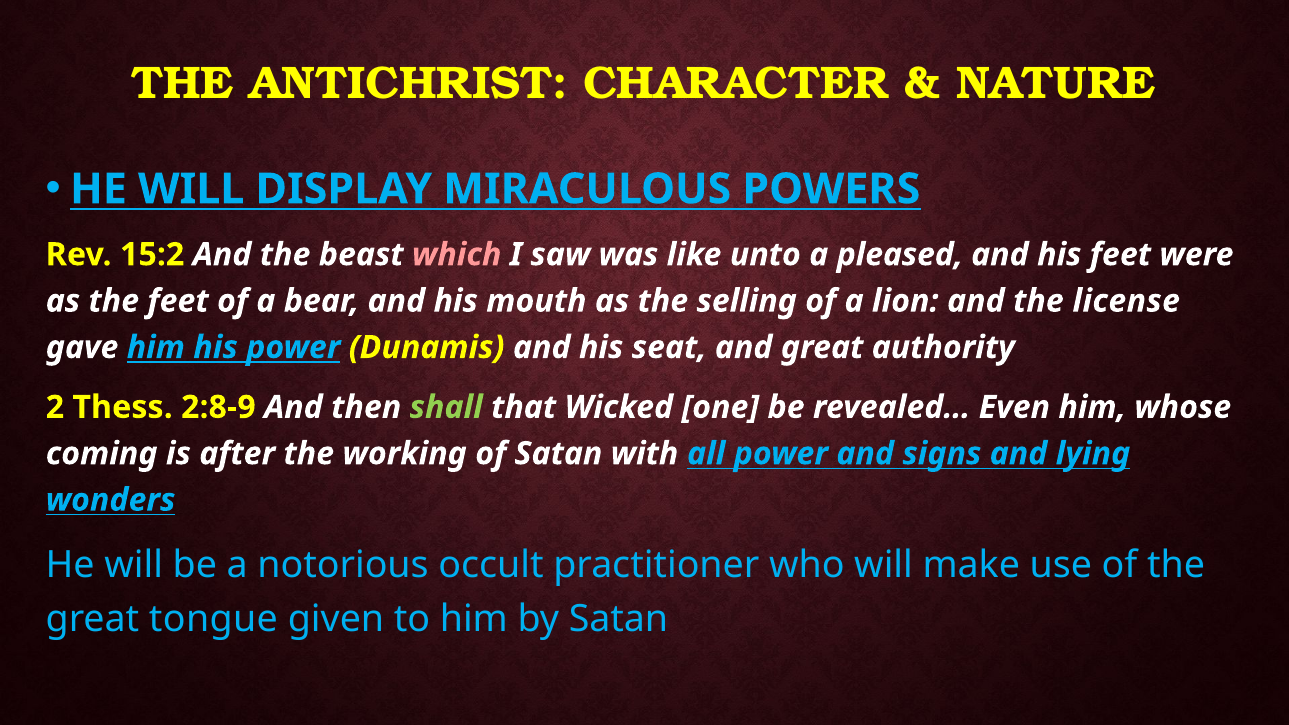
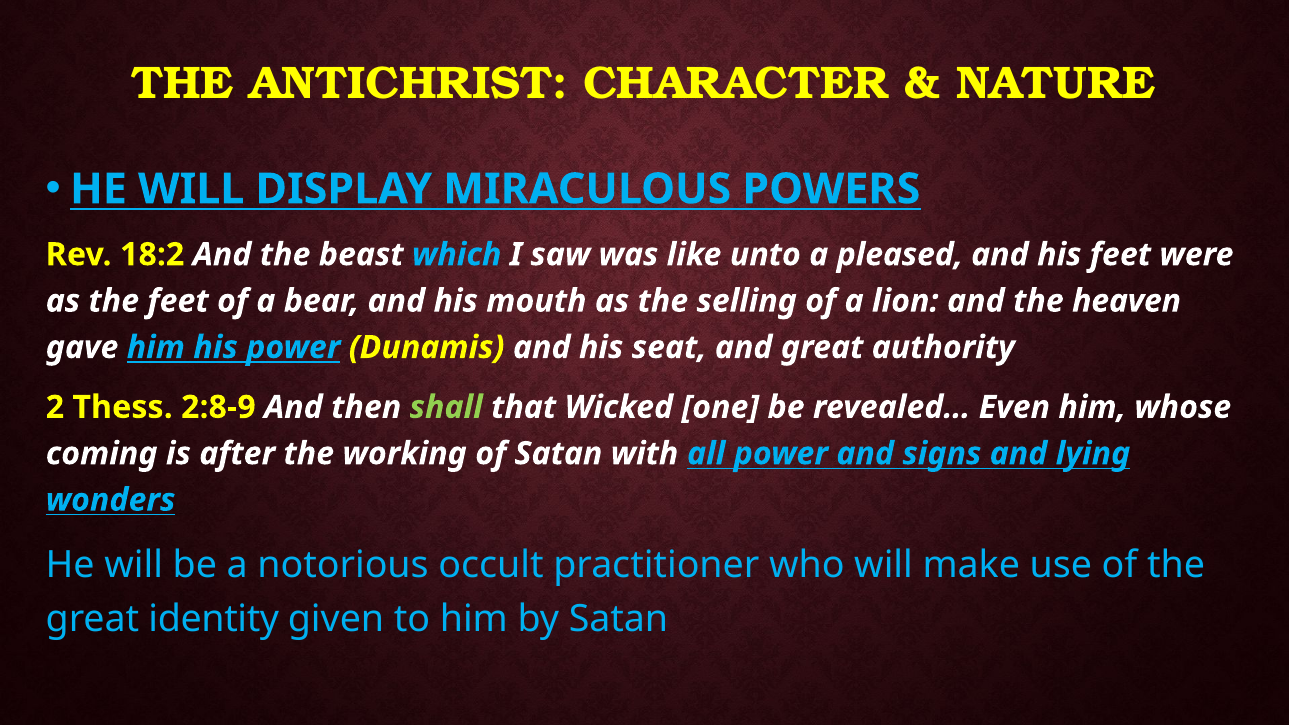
15:2: 15:2 -> 18:2
which colour: pink -> light blue
license: license -> heaven
tongue: tongue -> identity
